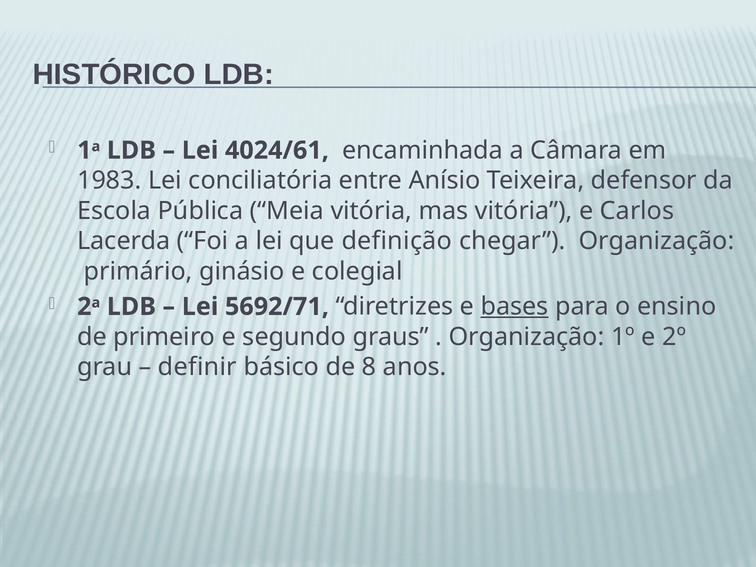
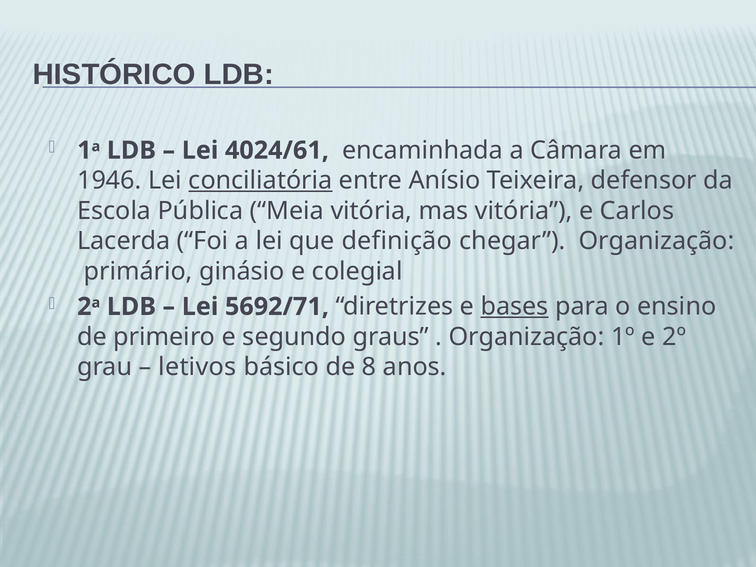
1983: 1983 -> 1946
conciliatória underline: none -> present
definir: definir -> letivos
